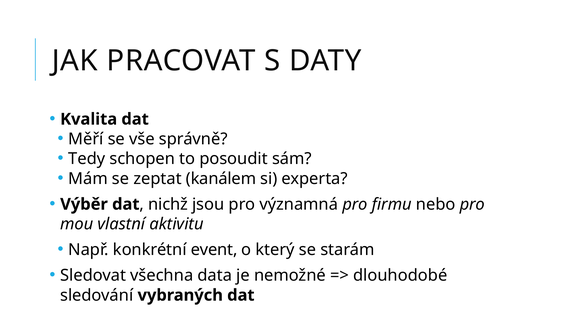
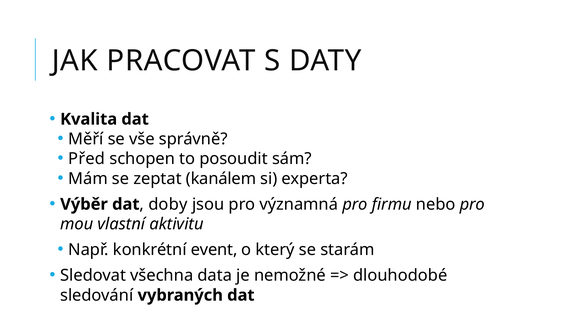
Tedy: Tedy -> Před
nichž: nichž -> doby
